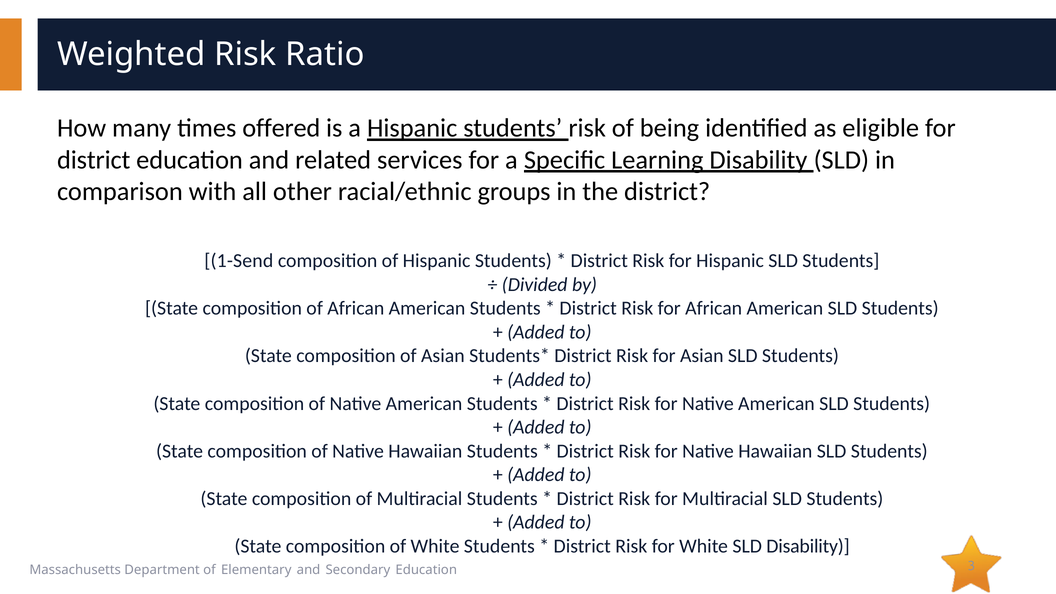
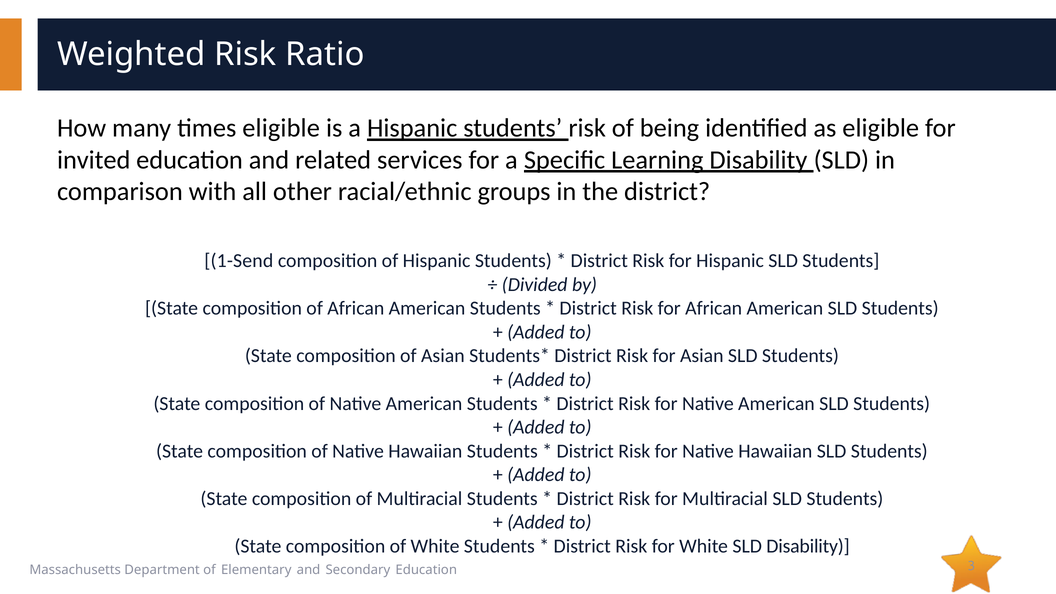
times offered: offered -> eligible
district at (94, 160): district -> invited
